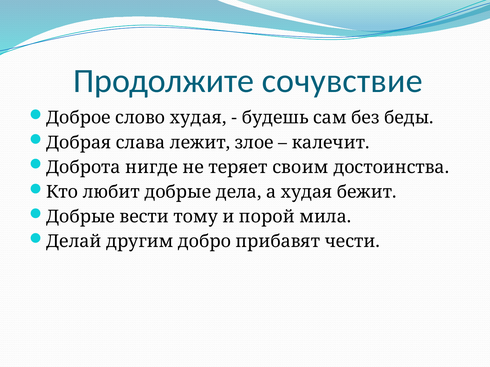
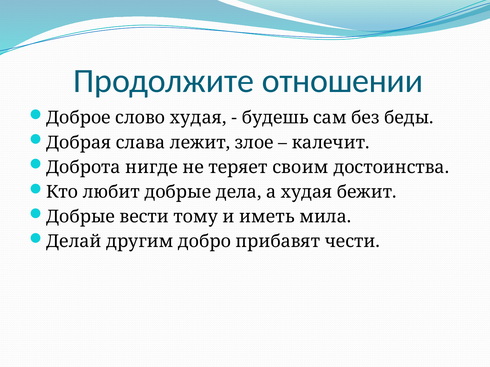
сочувствие: сочувствие -> отношении
порой: порой -> иметь
